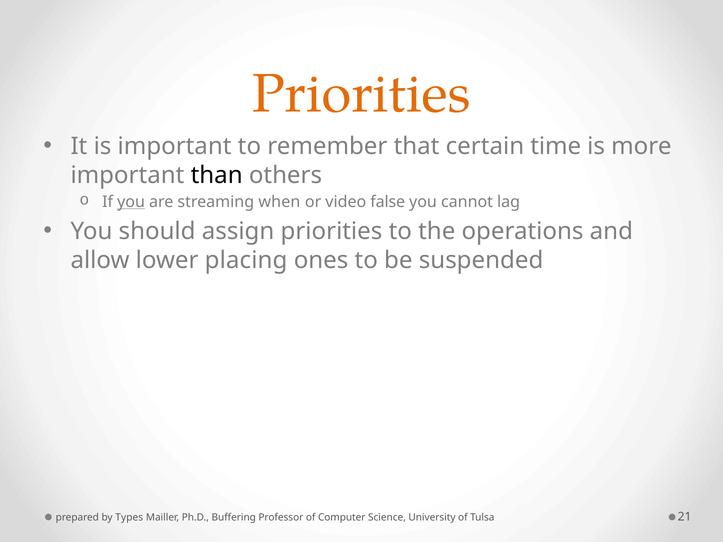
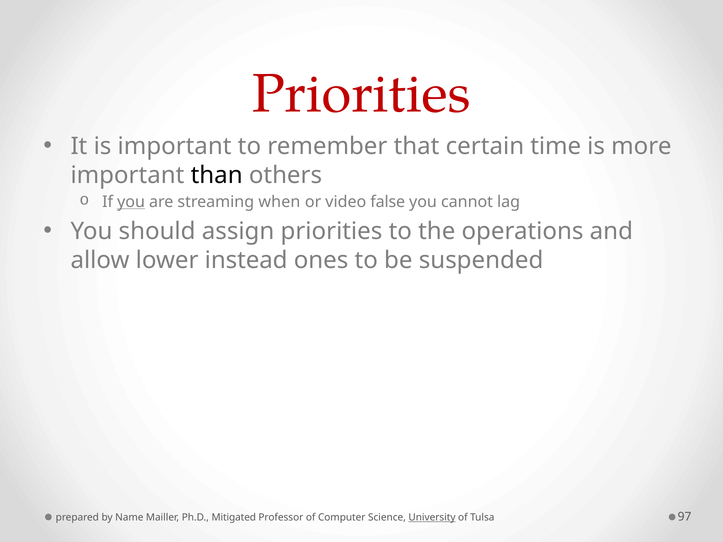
Priorities at (361, 94) colour: orange -> red
placing: placing -> instead
Types: Types -> Name
Buffering: Buffering -> Mitigated
University underline: none -> present
21: 21 -> 97
